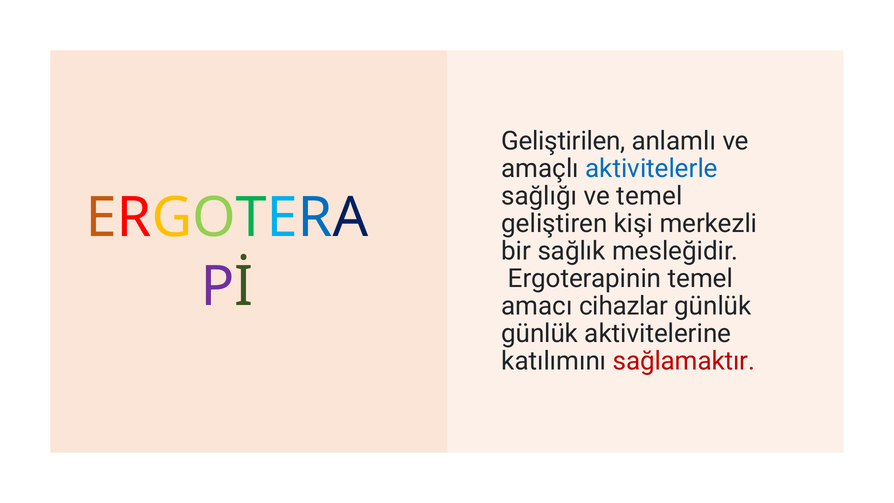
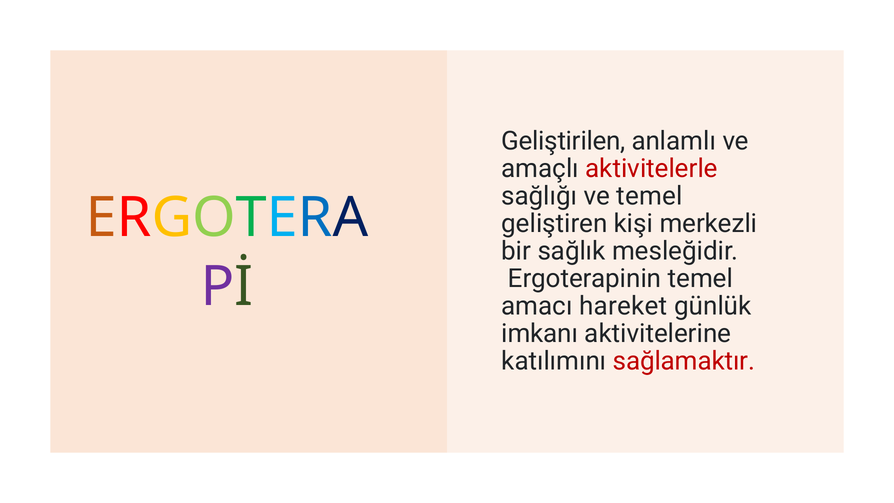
aktivitelerle colour: blue -> red
cihazlar: cihazlar -> hareket
günlük at (540, 333): günlük -> imkanı
